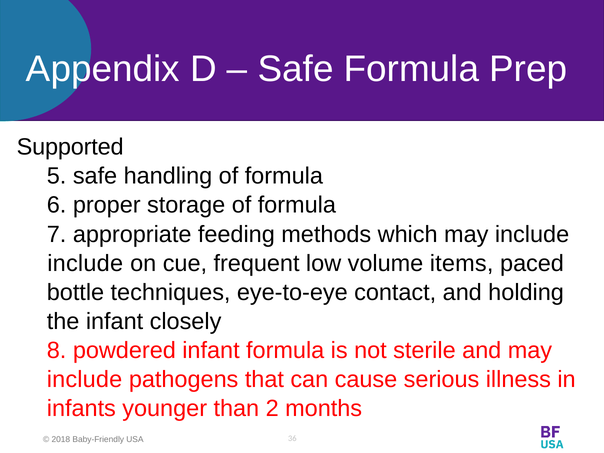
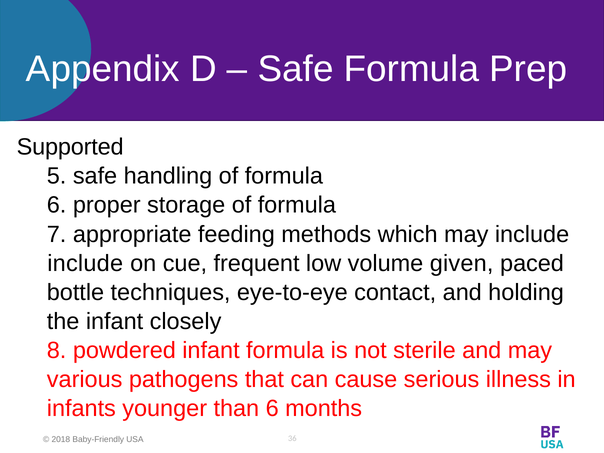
items: items -> given
include at (85, 379): include -> various
than 2: 2 -> 6
